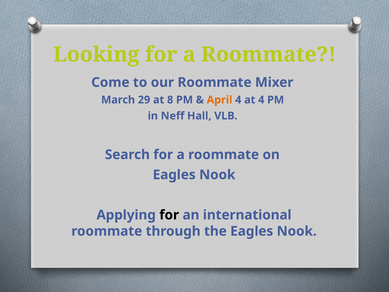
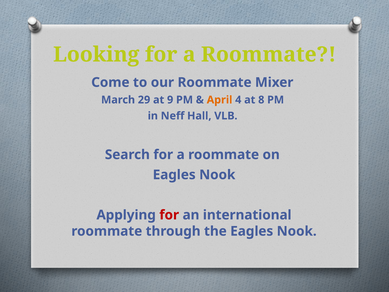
8: 8 -> 9
at 4: 4 -> 8
for at (169, 215) colour: black -> red
